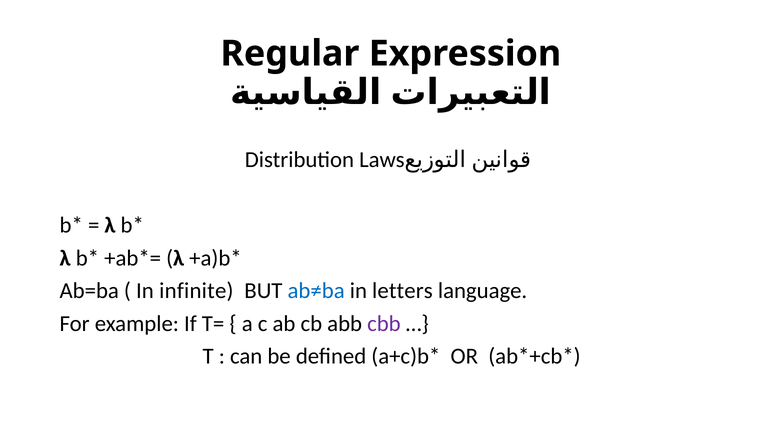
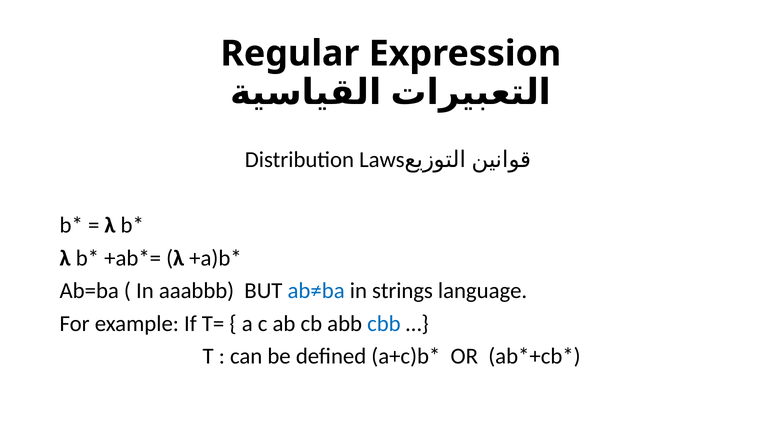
infinite: infinite -> aaabbb
letters: letters -> strings
cbb colour: purple -> blue
